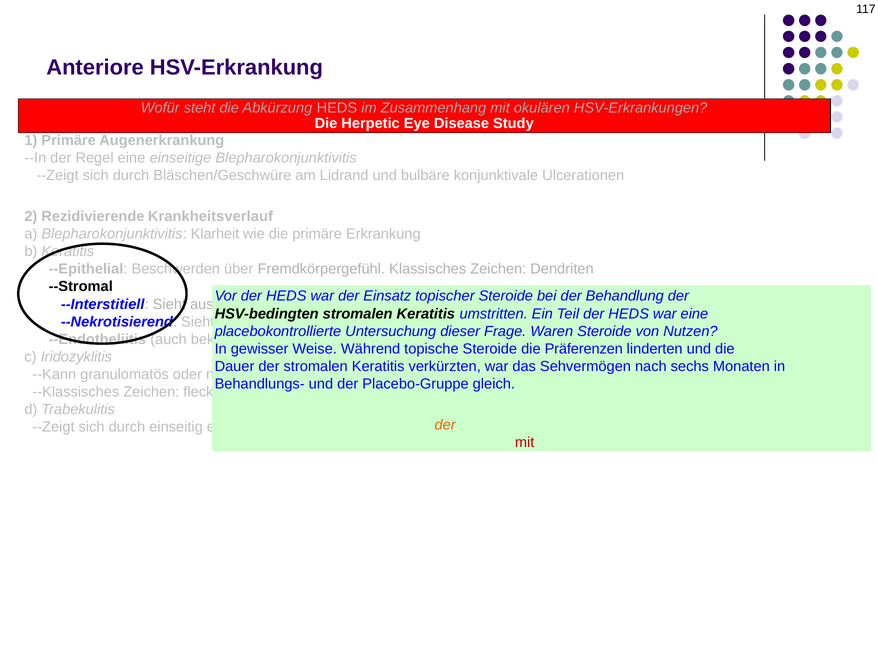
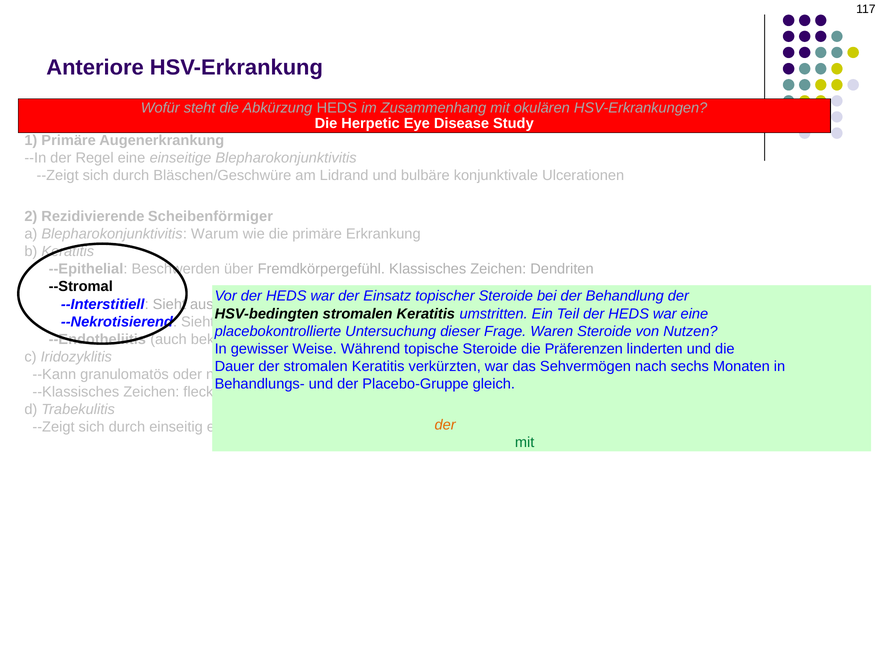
Rezidivierende Krankheitsverlauf: Krankheitsverlauf -> Scheibenförmiger
Klarheit: Klarheit -> Warum
mit at (525, 443) colour: red -> green
